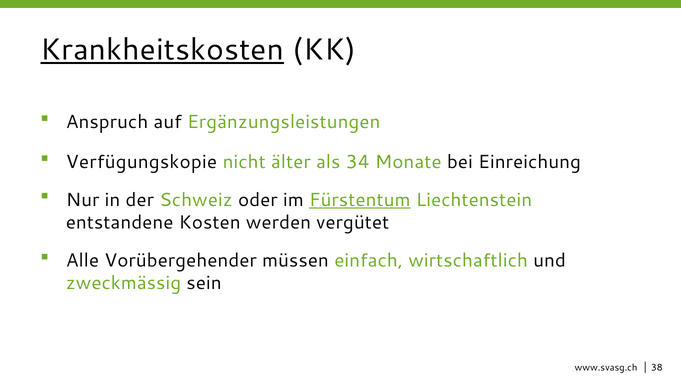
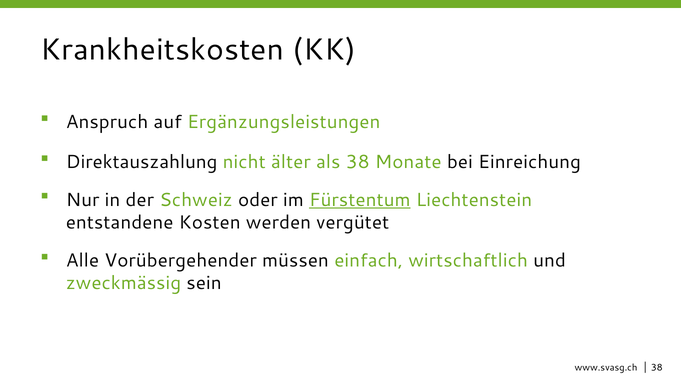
Krankheitskosten underline: present -> none
Verfügungskopie: Verfügungskopie -> Direktauszahlung
als 34: 34 -> 38
